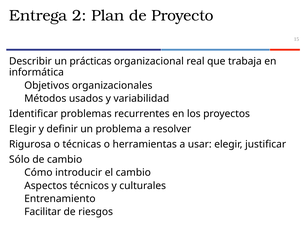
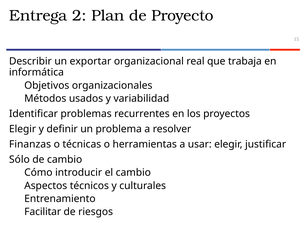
prácticas: prácticas -> exportar
Rigurosa: Rigurosa -> Finanzas
